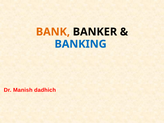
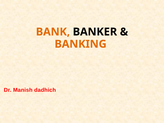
BANKING colour: blue -> orange
